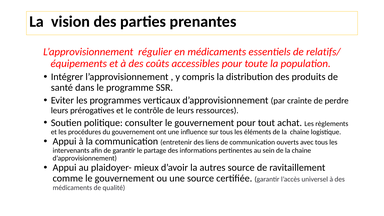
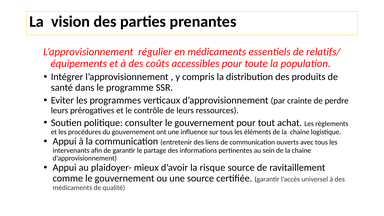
autres: autres -> risque
